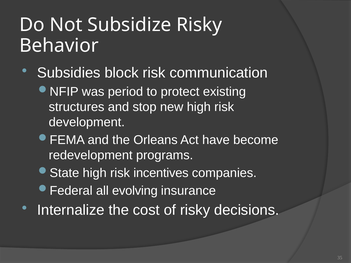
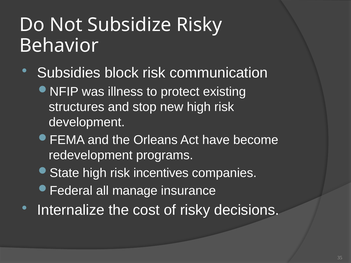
period: period -> illness
evolving: evolving -> manage
